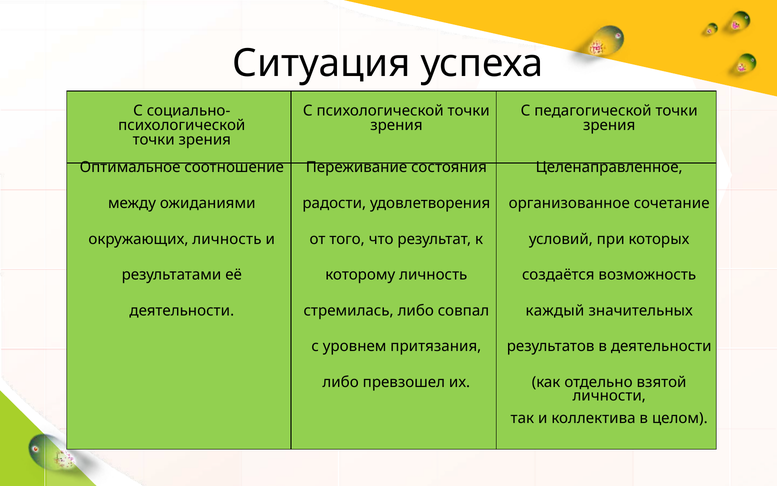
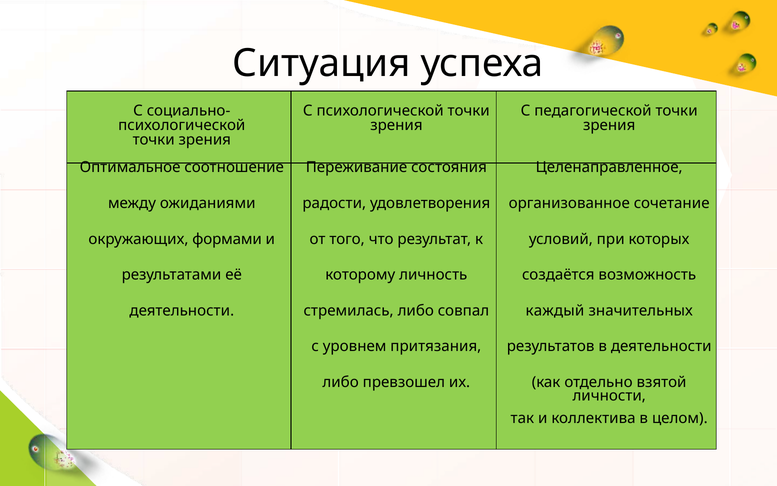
окружающих личность: личность -> формами
